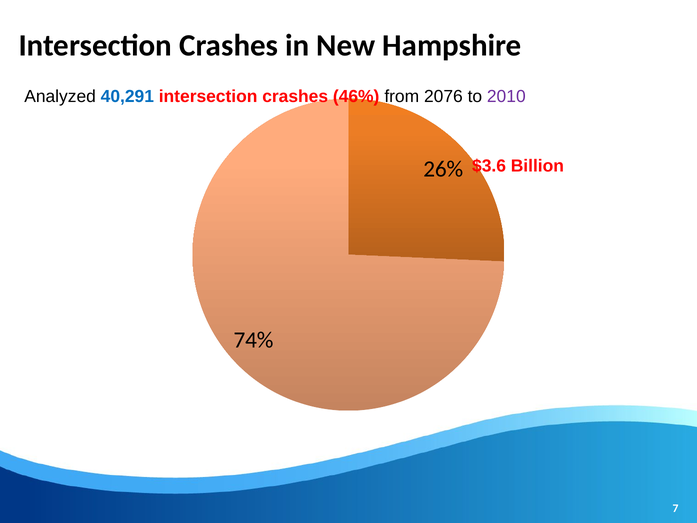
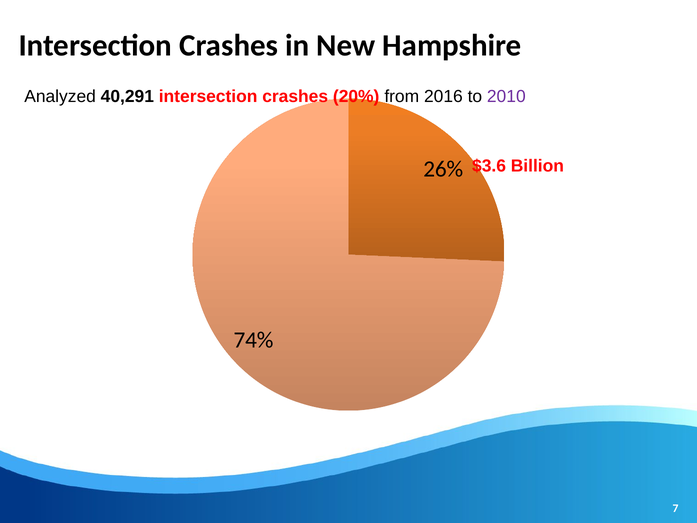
40,291 colour: blue -> black
46%: 46% -> 20%
2076: 2076 -> 2016
